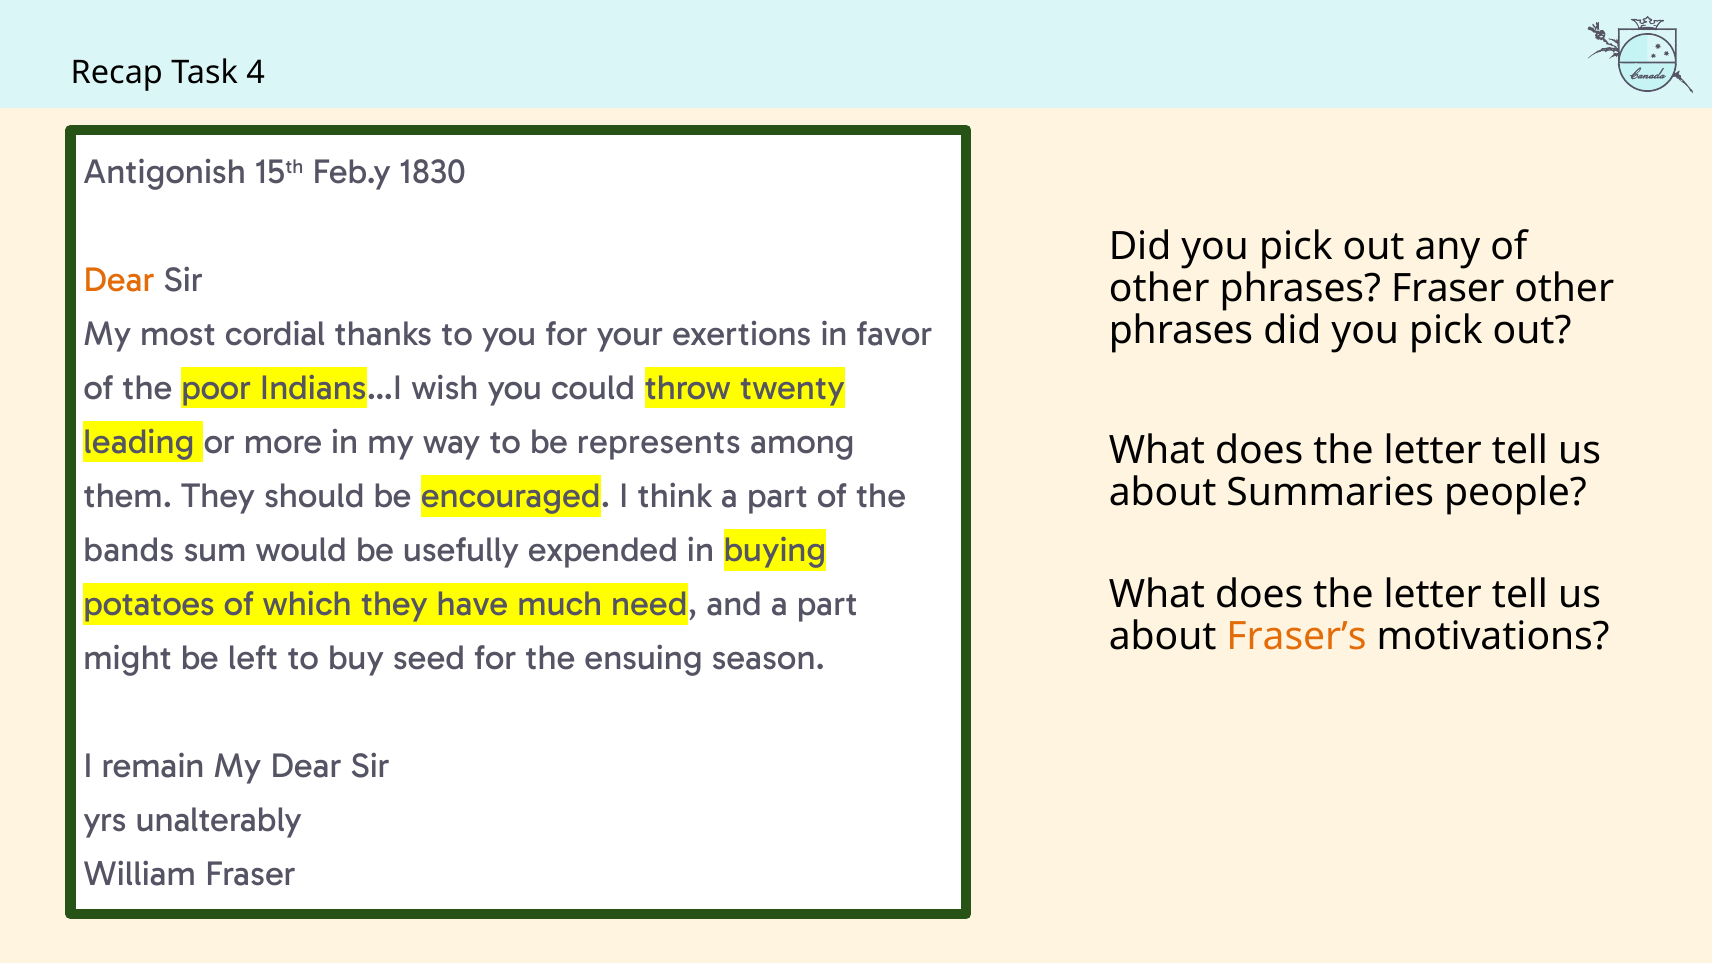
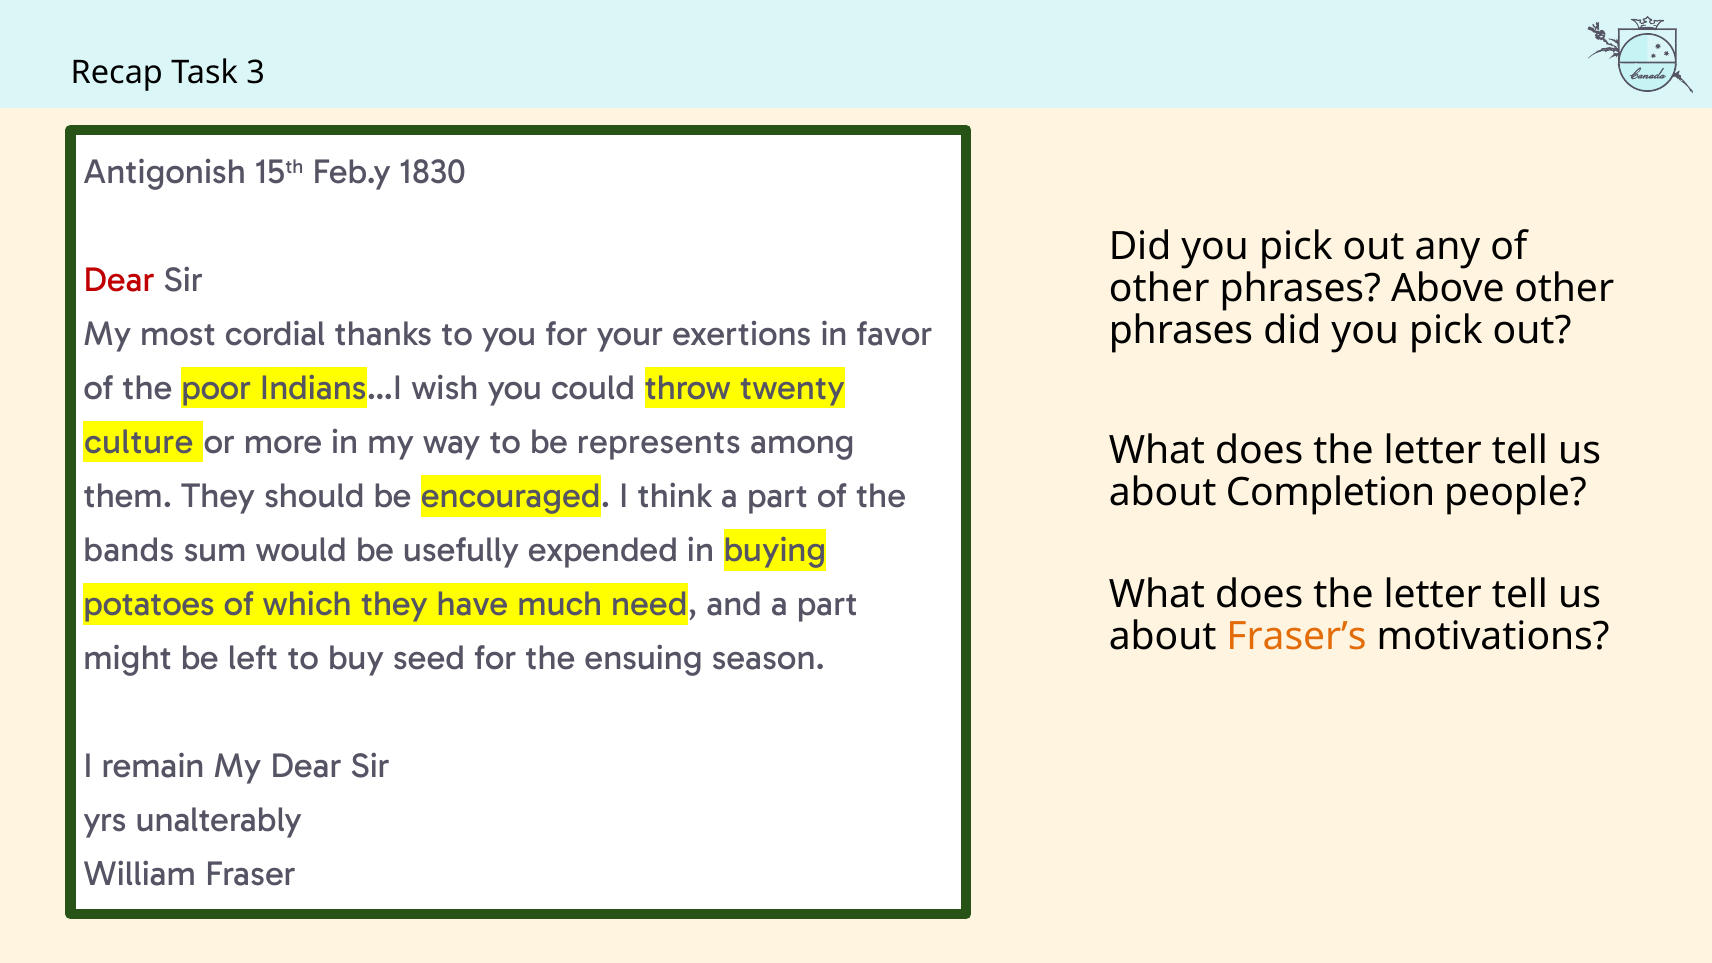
4: 4 -> 3
Dear at (119, 280) colour: orange -> red
phrases Fraser: Fraser -> Above
leading: leading -> culture
Summaries: Summaries -> Completion
